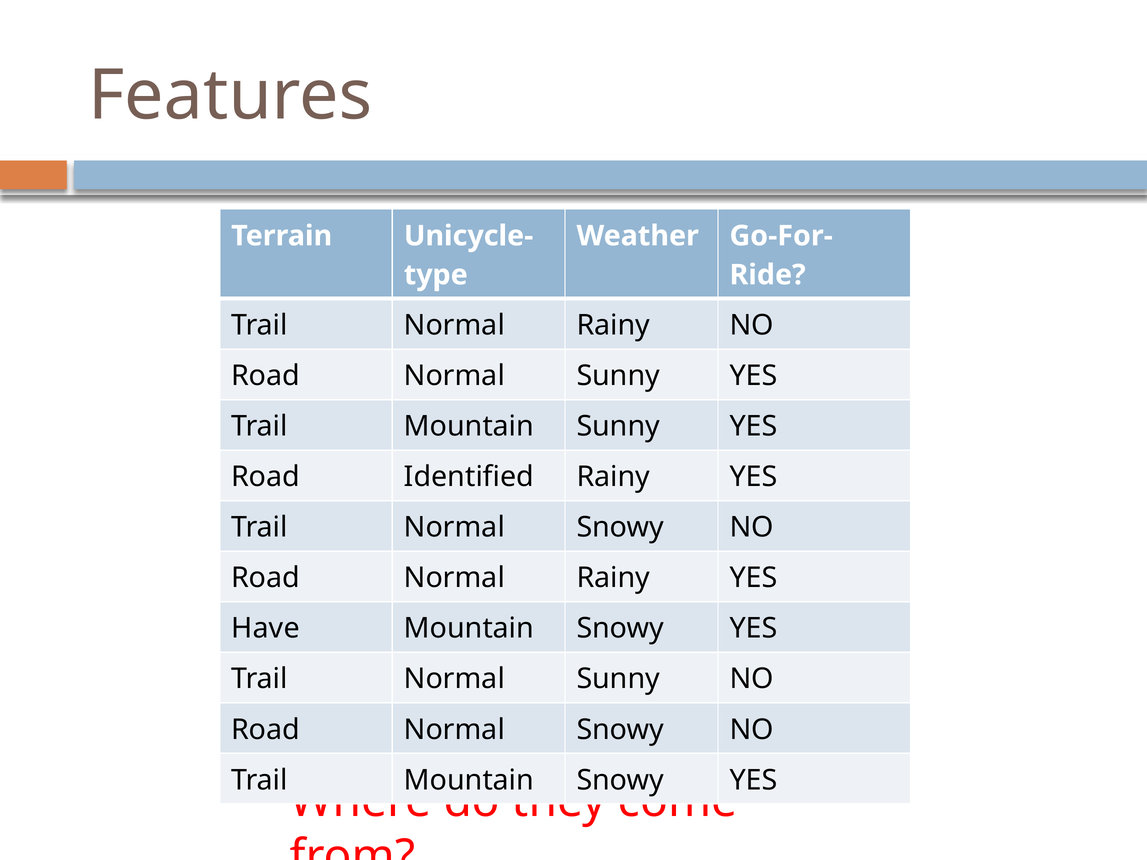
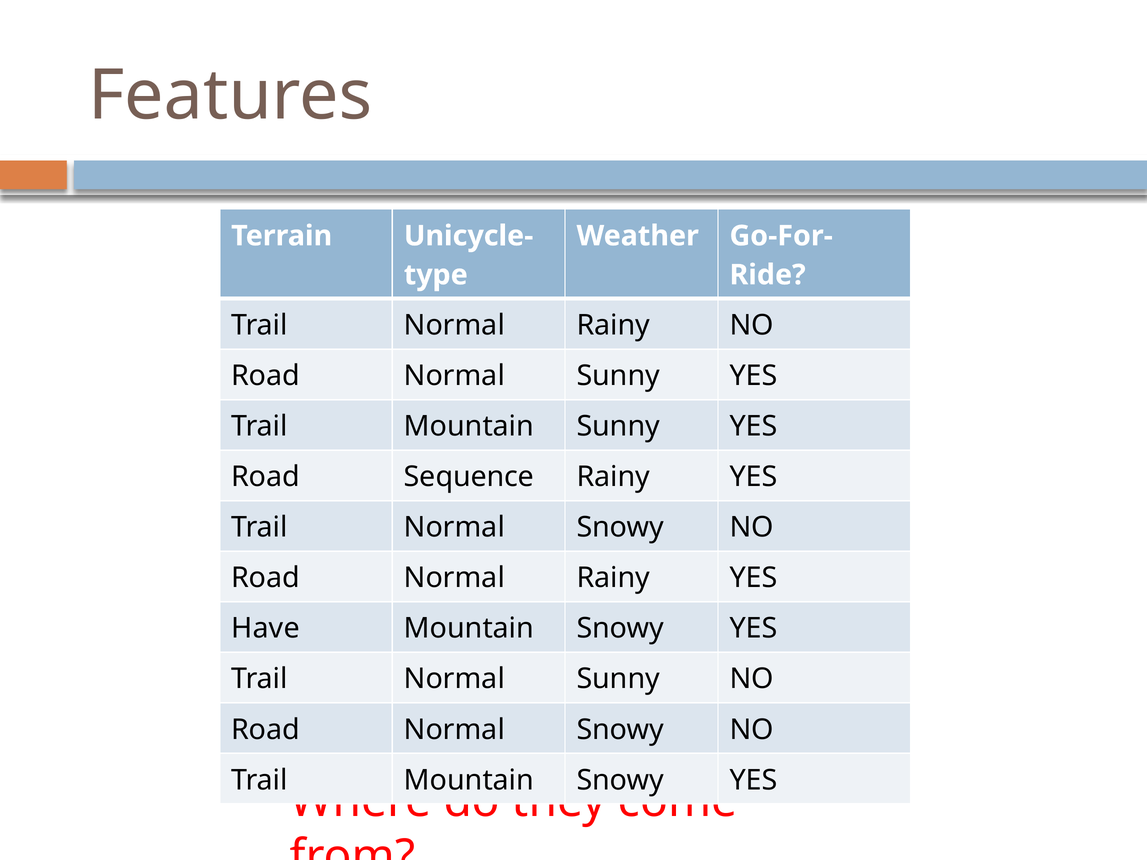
Identified: Identified -> Sequence
